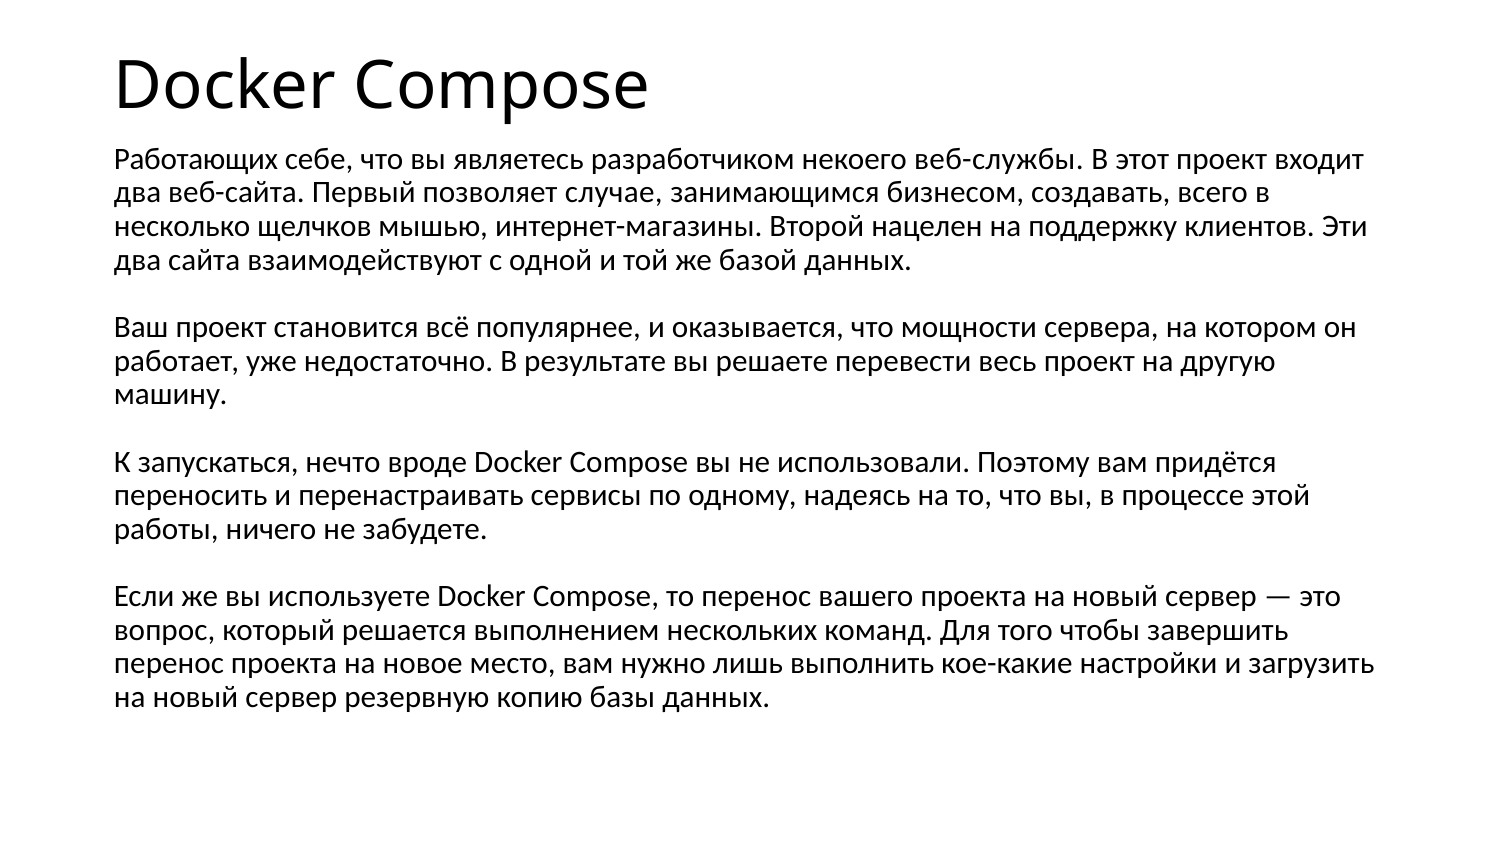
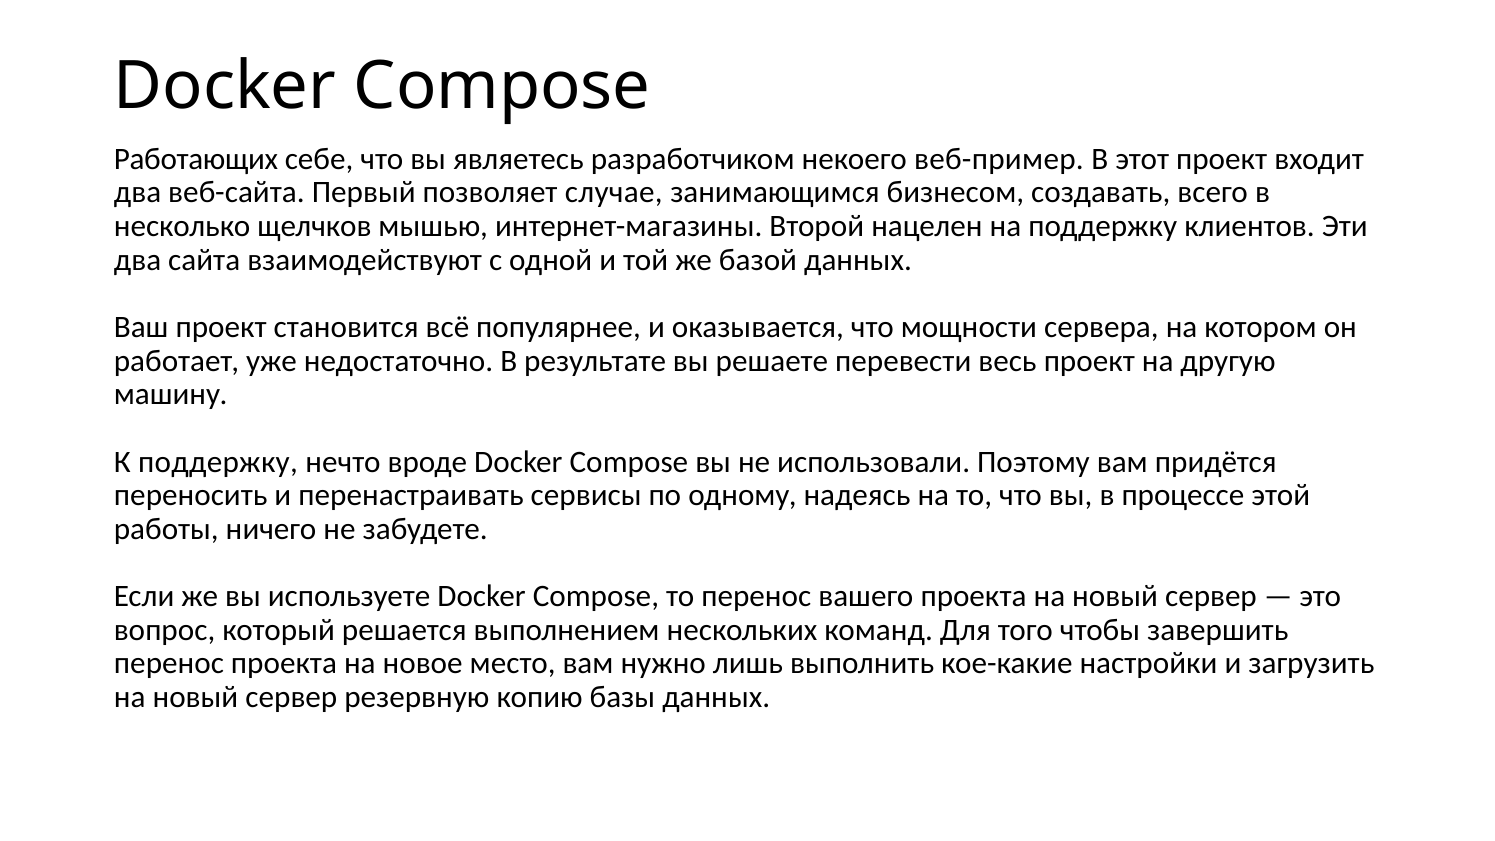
веб-службы: веб-службы -> веб-пример
К запускаться: запускаться -> поддержку
